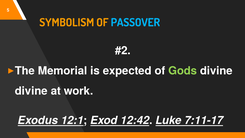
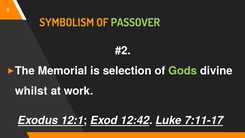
PASSOVER colour: light blue -> light green
expected: expected -> selection
divine at (31, 91): divine -> whilst
